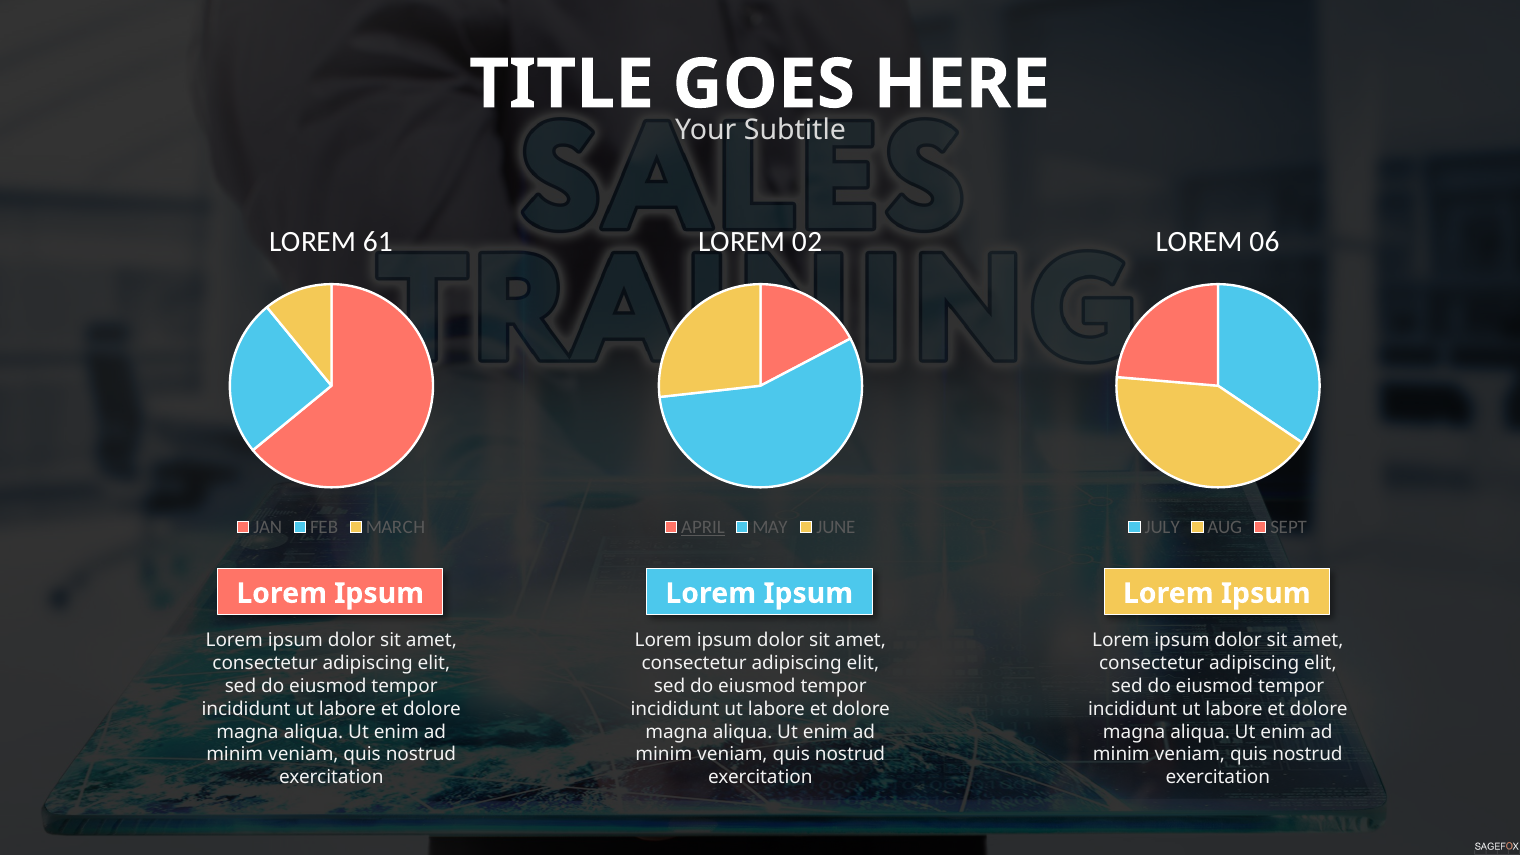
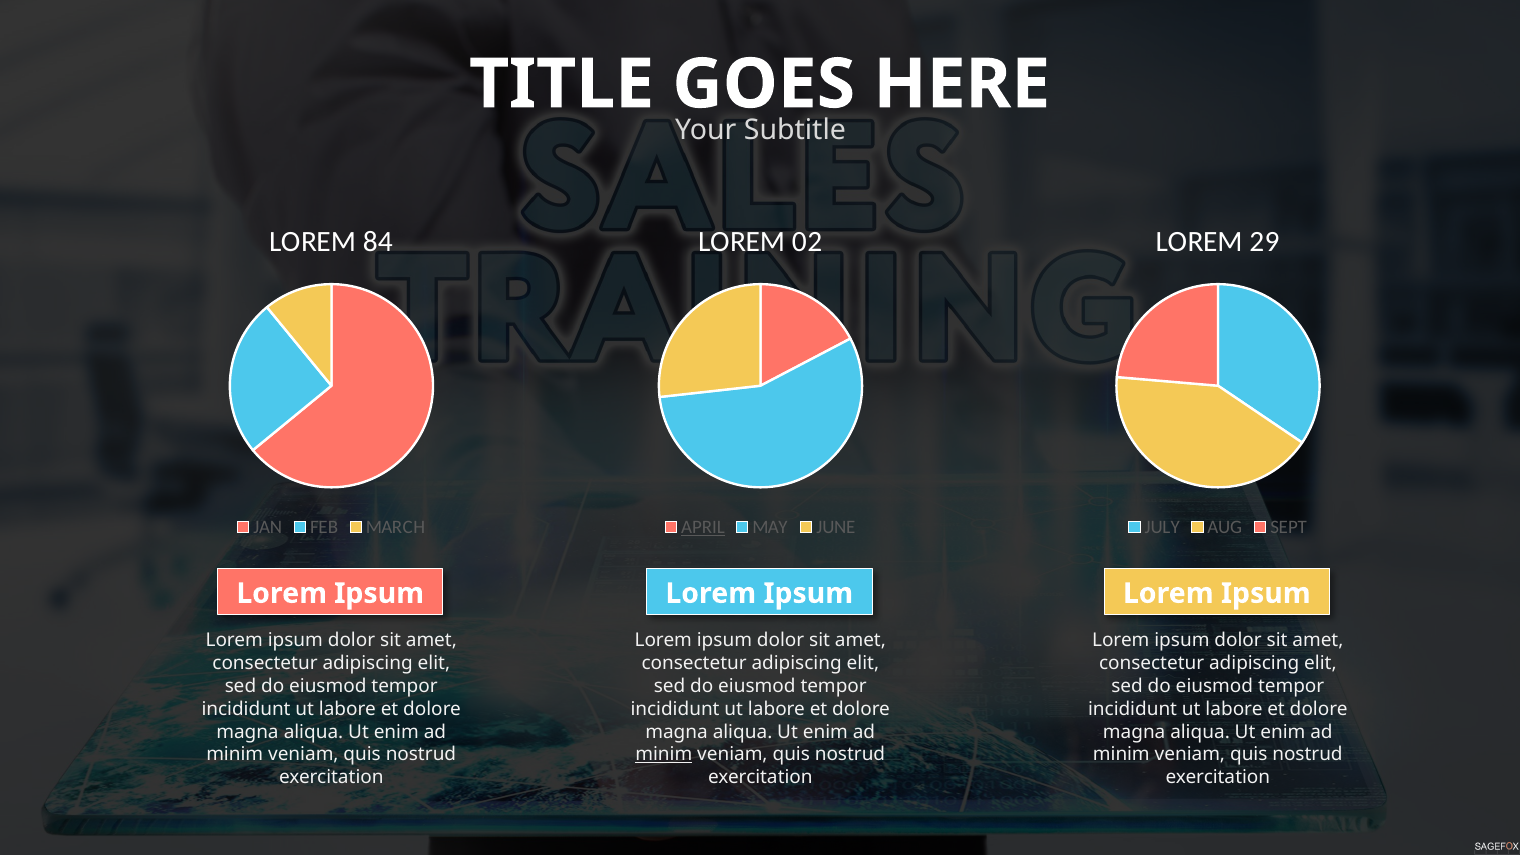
61: 61 -> 84
06: 06 -> 29
minim at (664, 755) underline: none -> present
